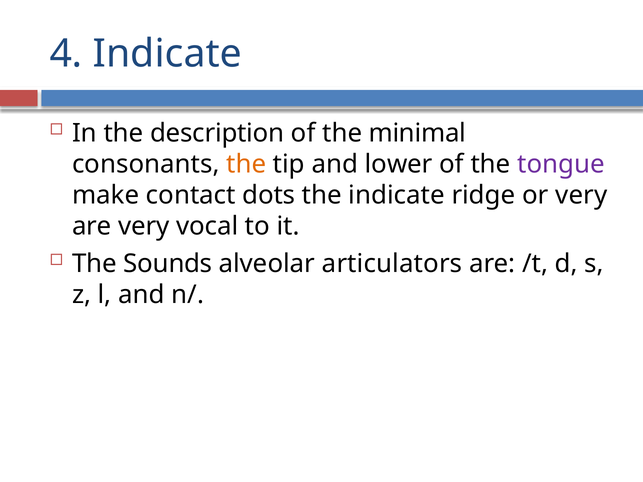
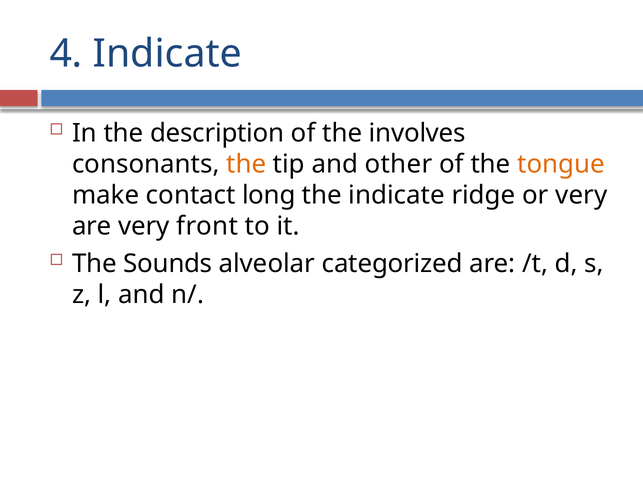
minimal: minimal -> involves
lower: lower -> other
tongue colour: purple -> orange
dots: dots -> long
vocal: vocal -> front
articulators: articulators -> categorized
